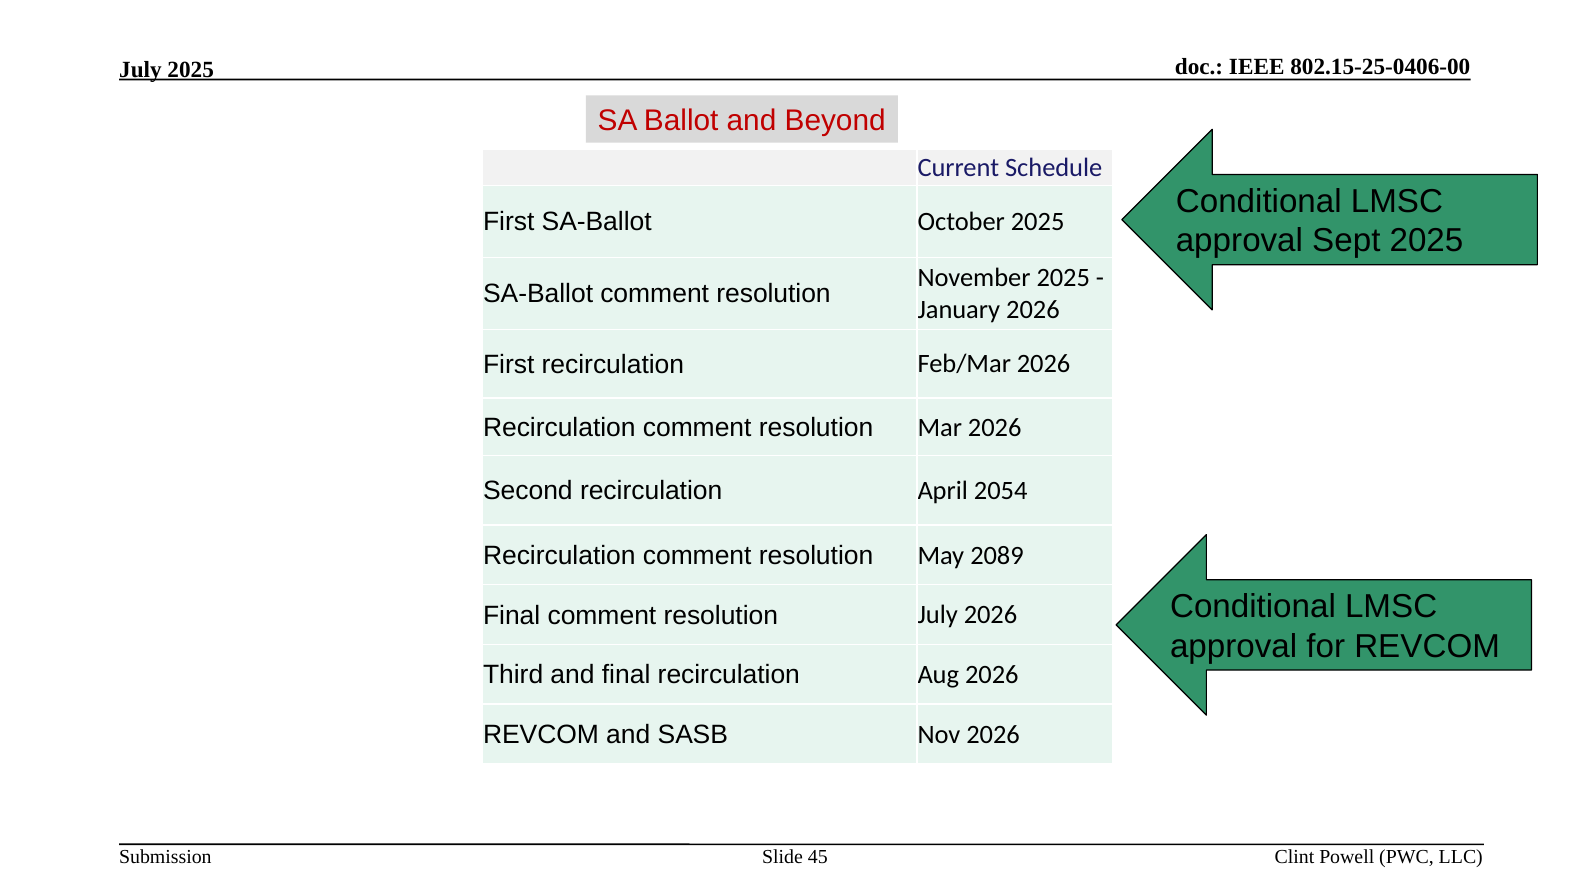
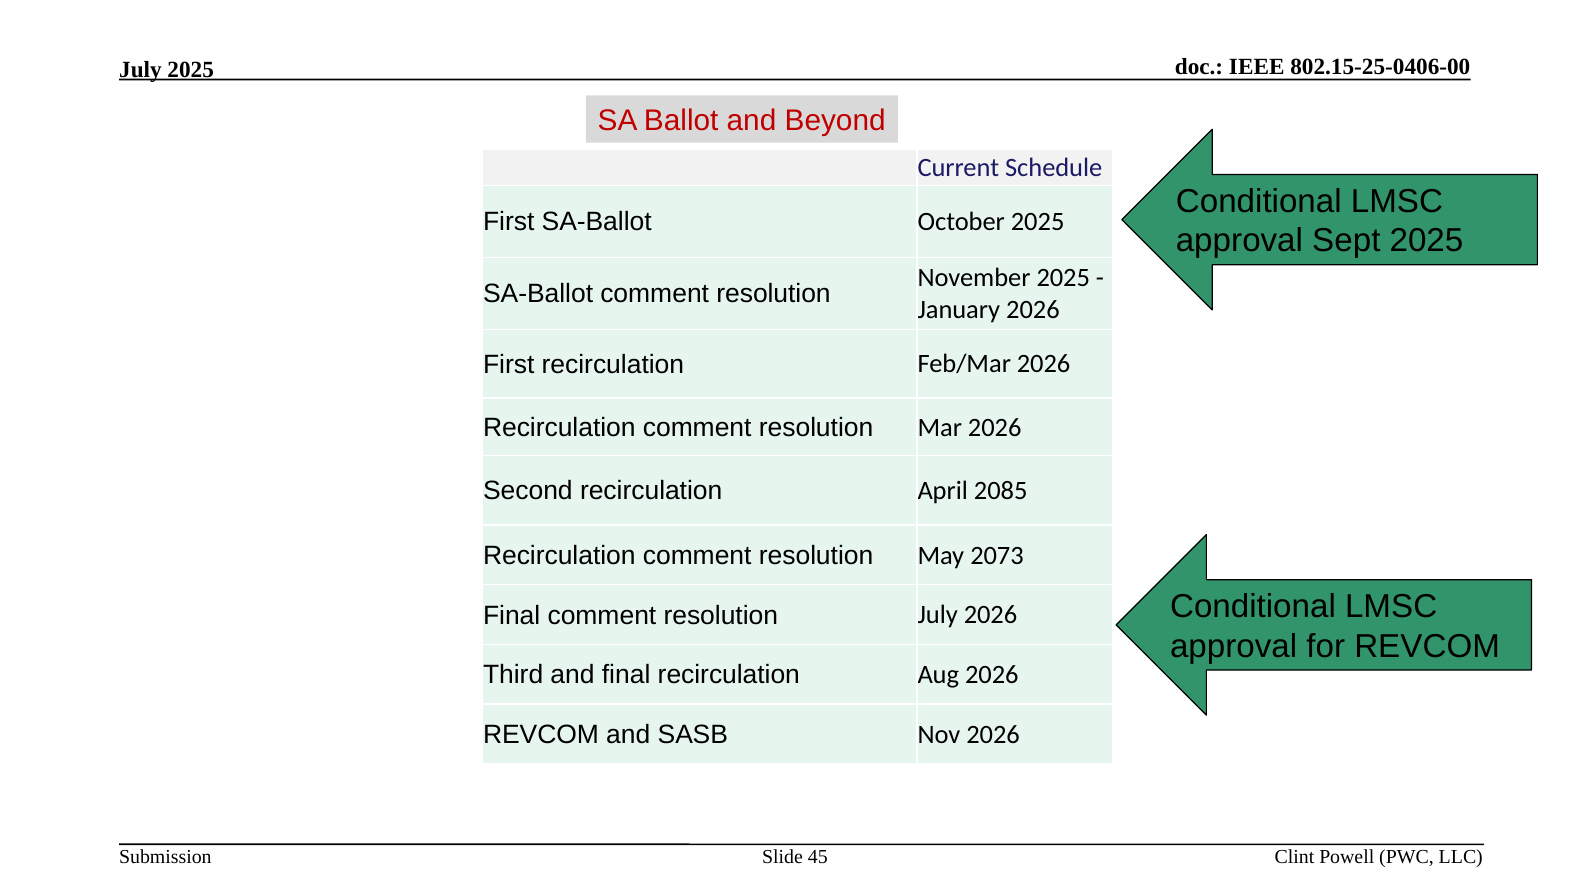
2054: 2054 -> 2085
2089: 2089 -> 2073
